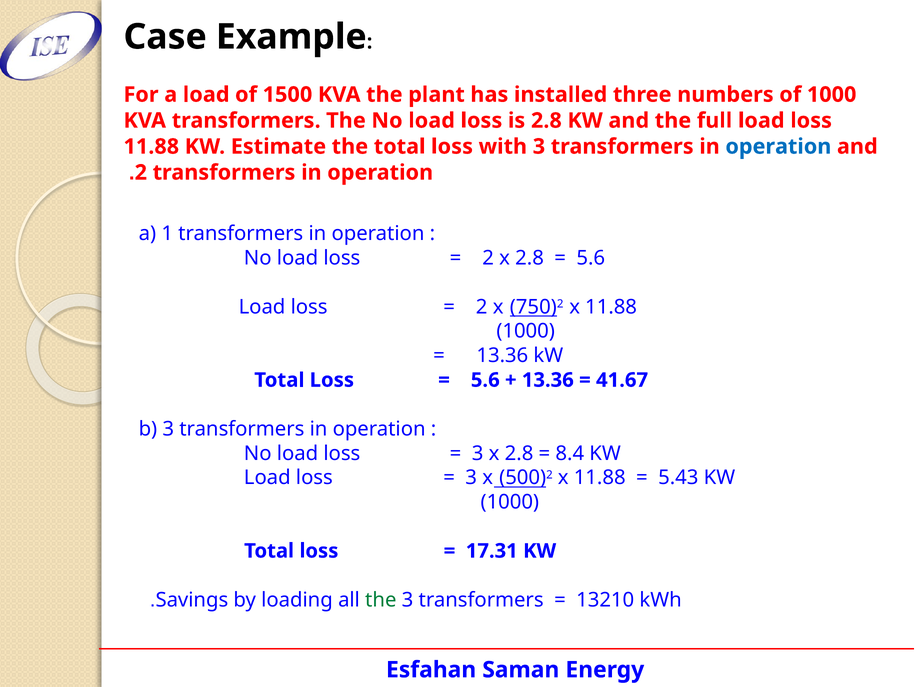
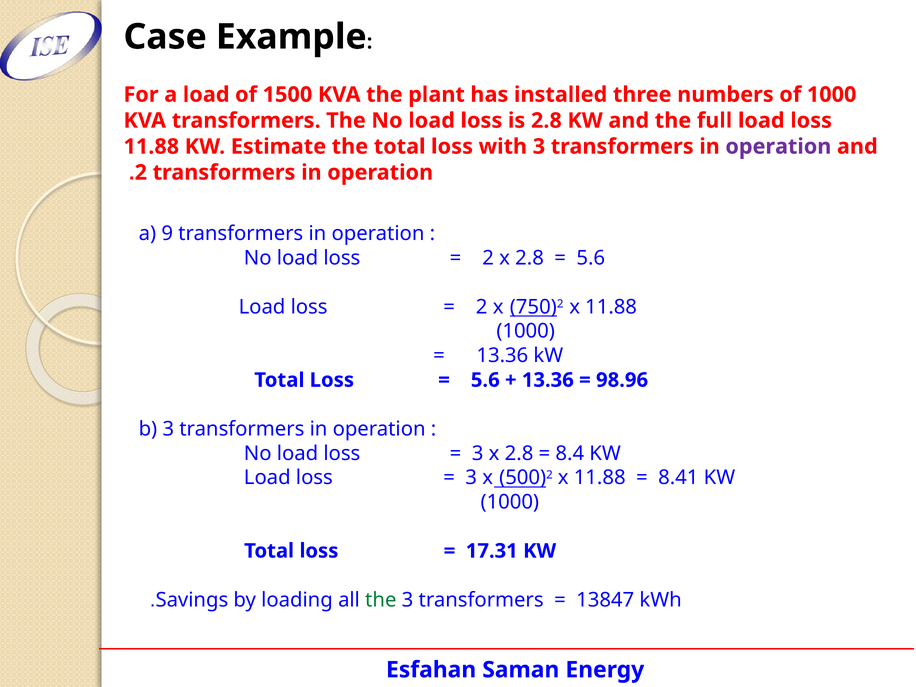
operation at (778, 147) colour: blue -> purple
1: 1 -> 9
41.67: 41.67 -> 98.96
5.43: 5.43 -> 8.41
13210: 13210 -> 13847
